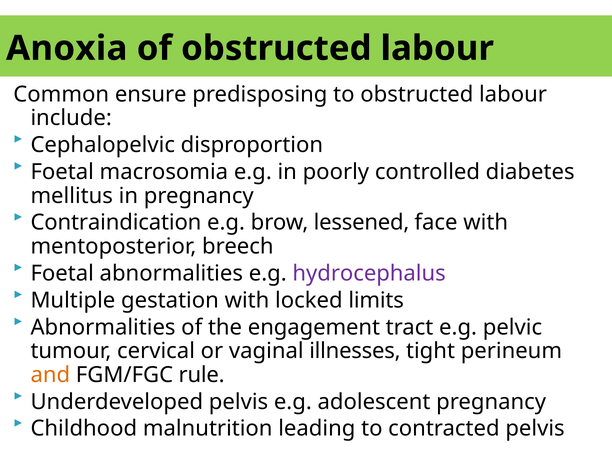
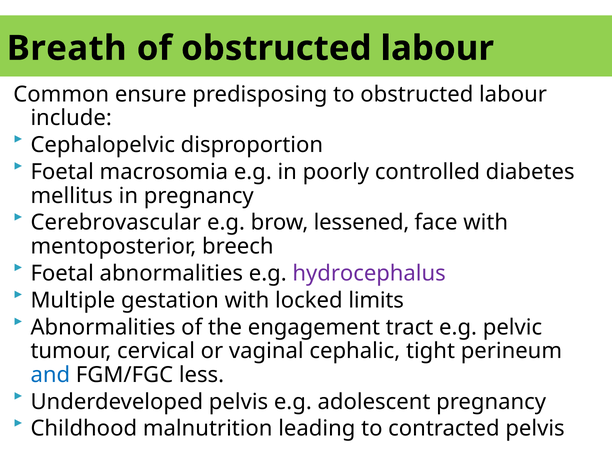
Anoxia: Anoxia -> Breath
Contraindication: Contraindication -> Cerebrovascular
illnesses: illnesses -> cephalic
and colour: orange -> blue
rule: rule -> less
